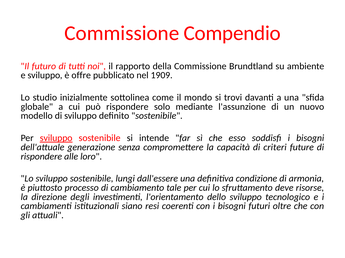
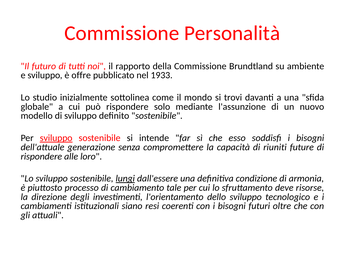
Compendio: Compendio -> Personalità
1909: 1909 -> 1933
criteri: criteri -> riuniti
lungi underline: none -> present
